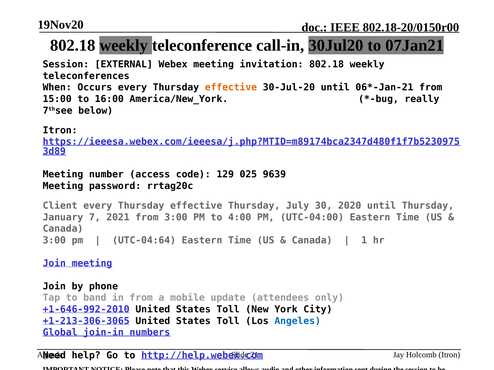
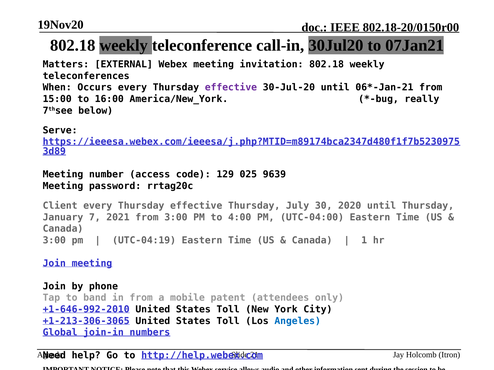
Session at (66, 65): Session -> Matters
effective at (231, 88) colour: orange -> purple
Itron at (60, 130): Itron -> Serve
UTC-04:64: UTC-04:64 -> UTC-04:19
update: update -> patent
